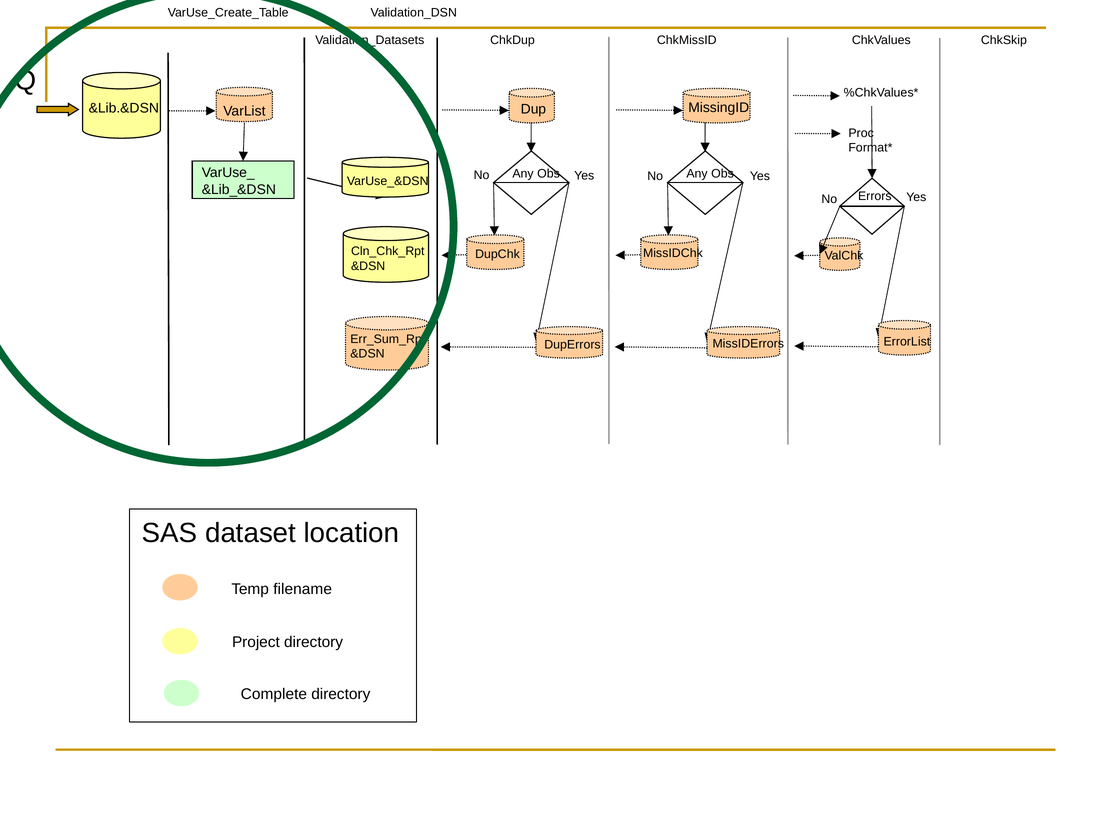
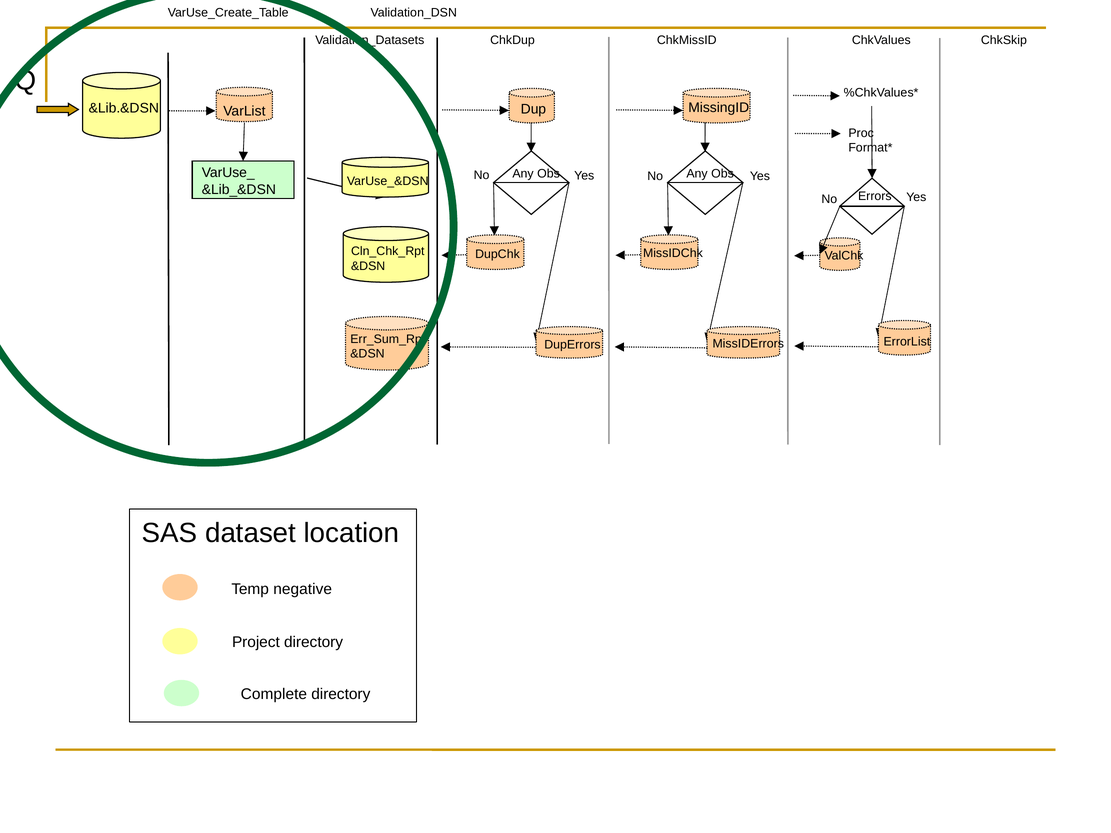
filename: filename -> negative
